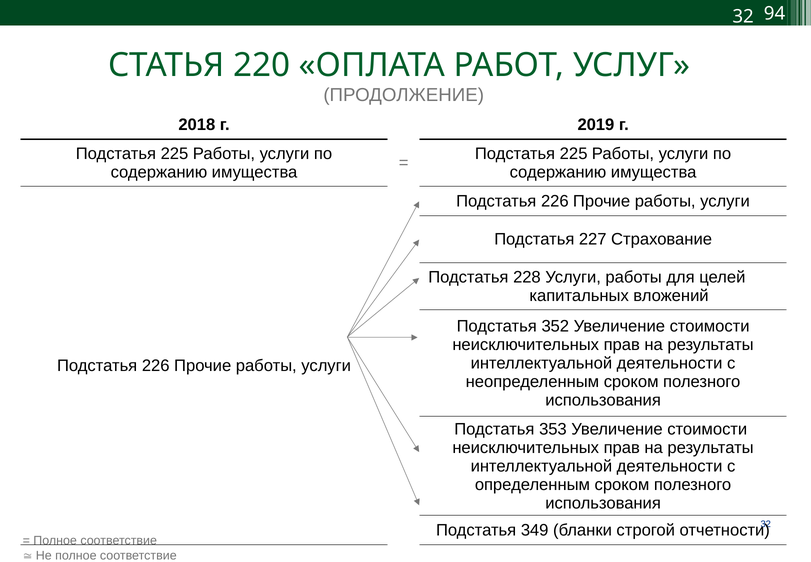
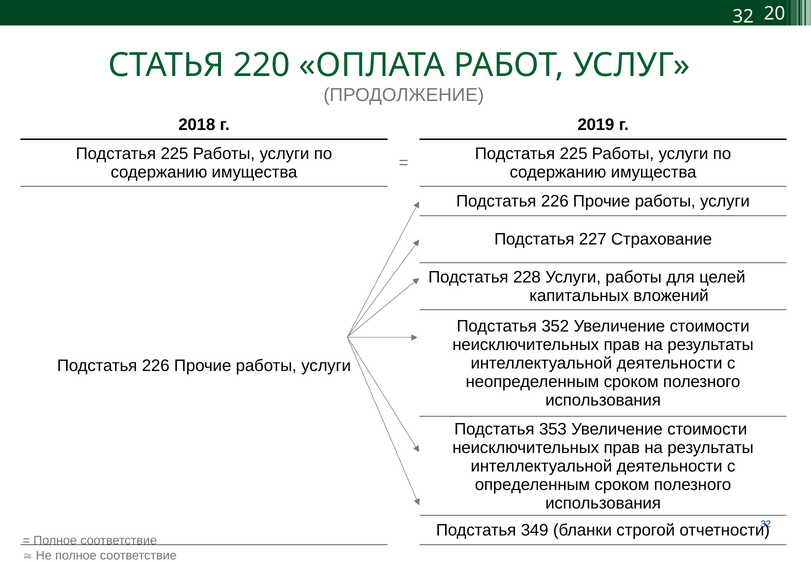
94: 94 -> 20
